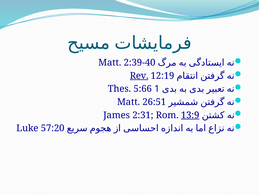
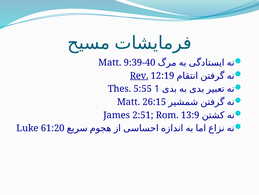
2:39-40: 2:39-40 -> 9:39-40
5:66: 5:66 -> 5:55
26:51: 26:51 -> 26:15
2:31: 2:31 -> 2:51
13:9 underline: present -> none
57:20: 57:20 -> 61:20
